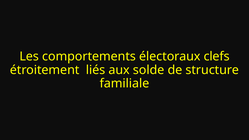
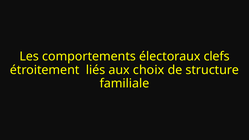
solde: solde -> choix
